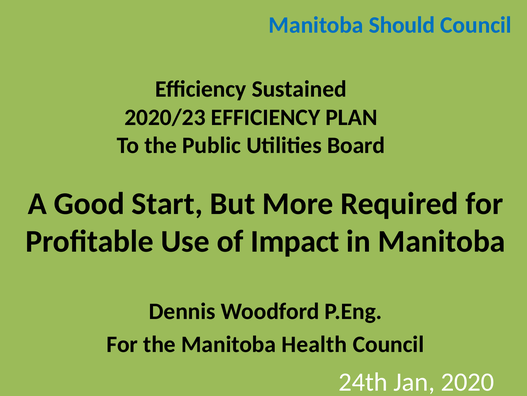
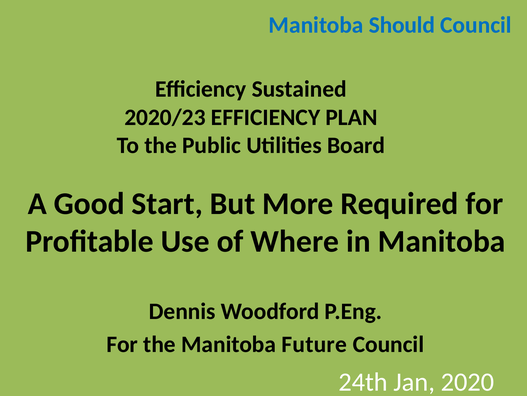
Impact: Impact -> Where
Health: Health -> Future
